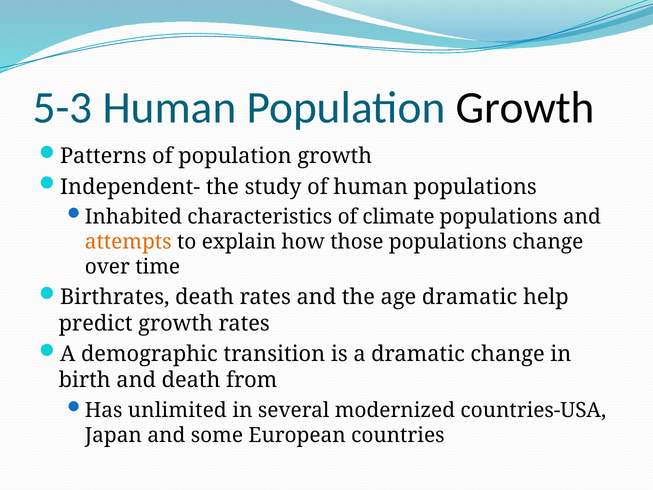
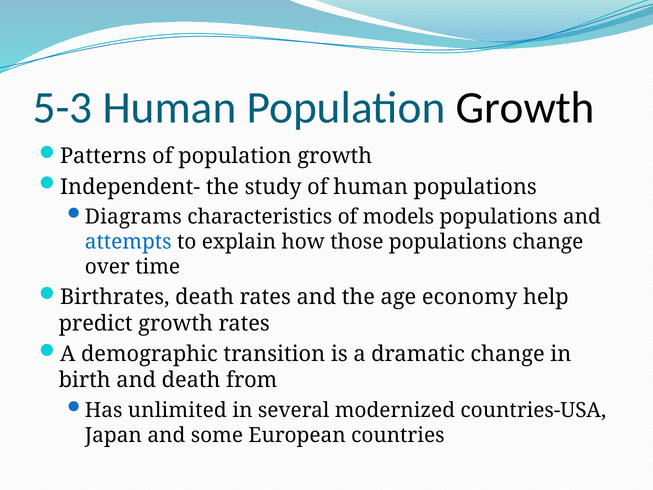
Inhabited: Inhabited -> Diagrams
climate: climate -> models
attempts colour: orange -> blue
age dramatic: dramatic -> economy
